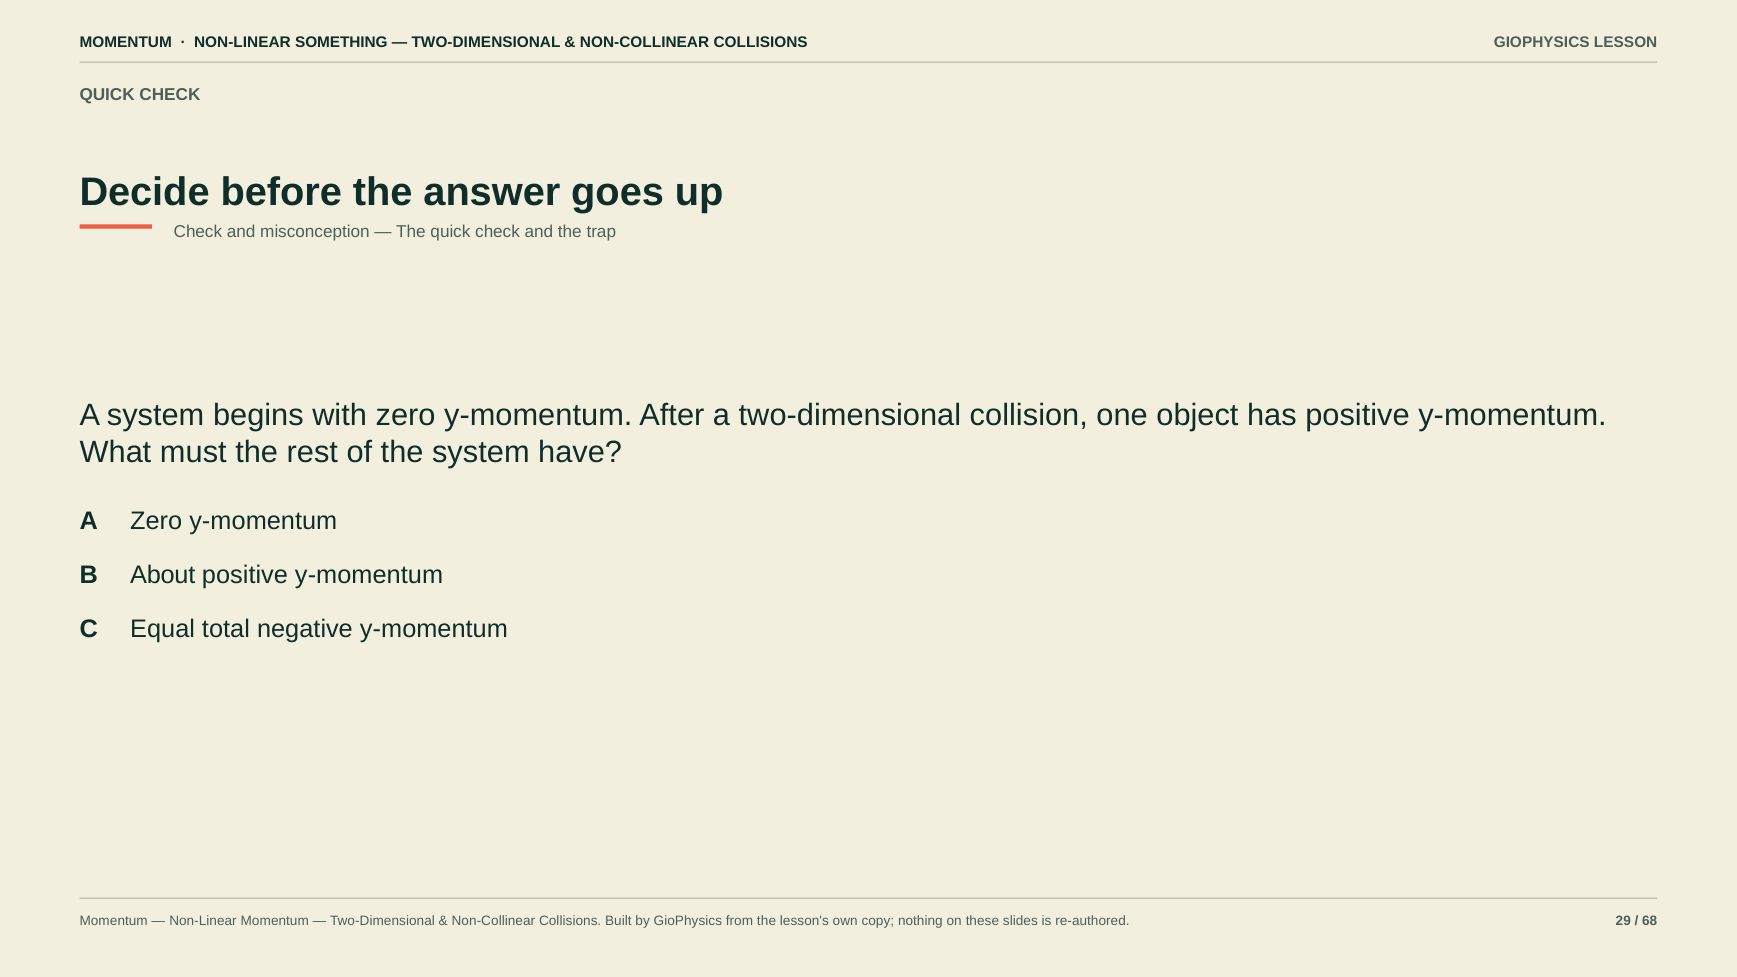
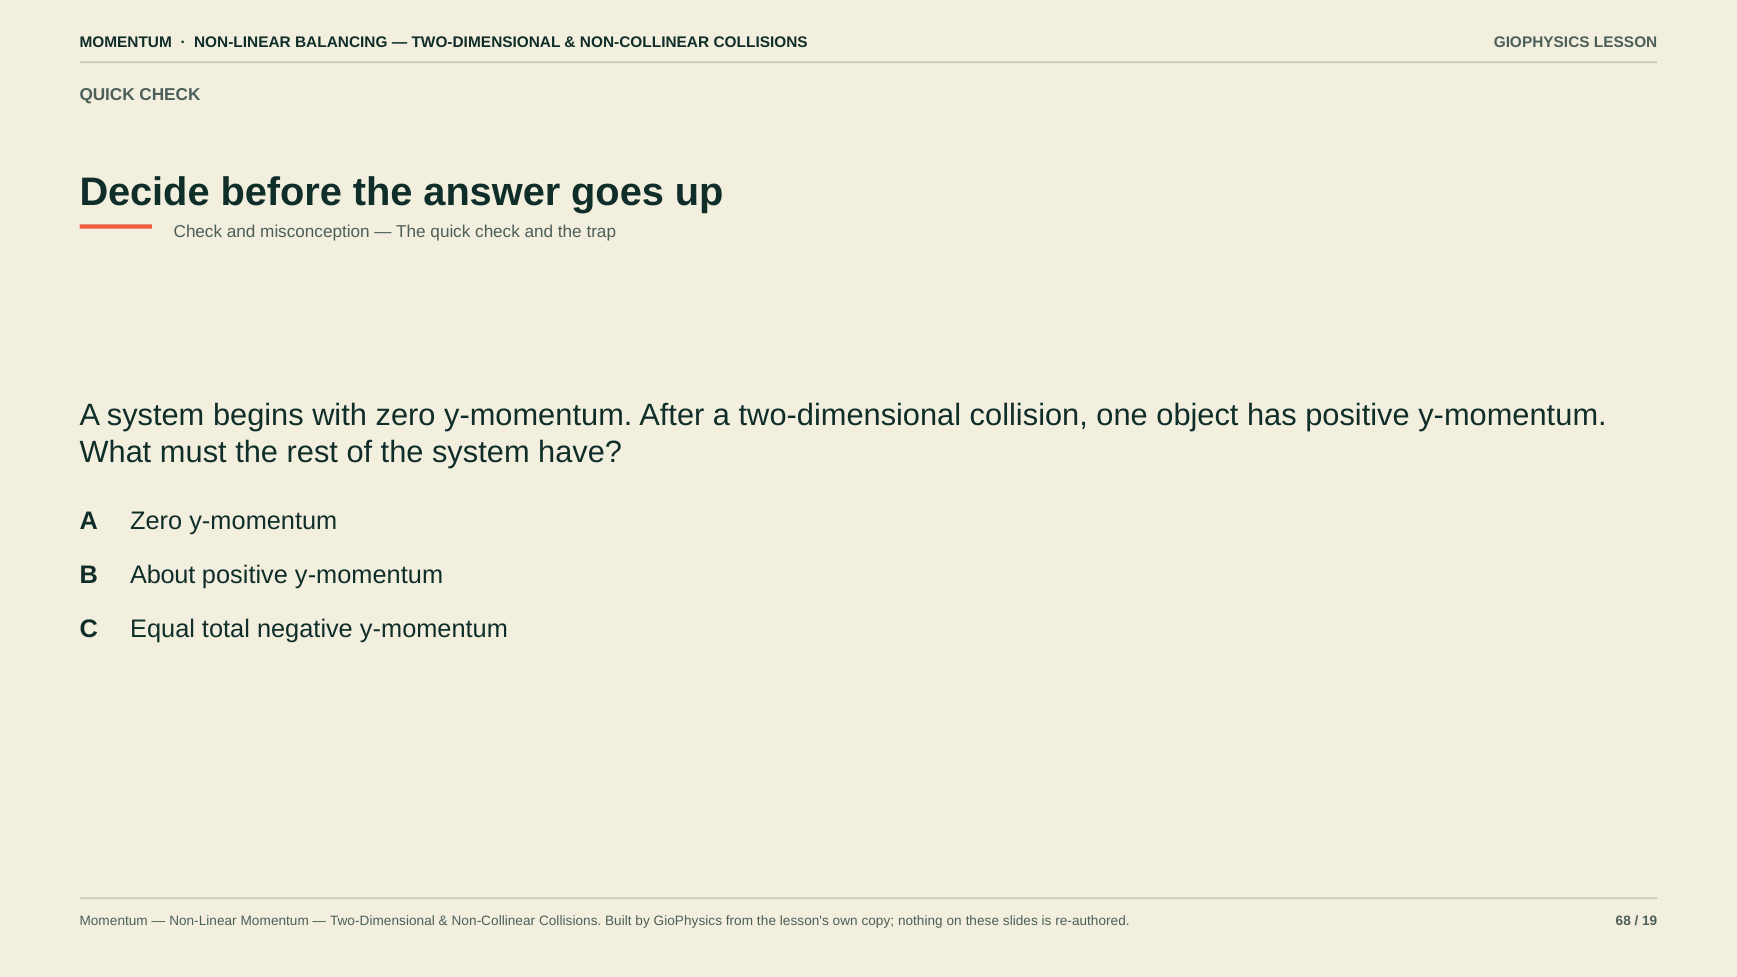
SOMETHING: SOMETHING -> BALANCING
29: 29 -> 68
68: 68 -> 19
